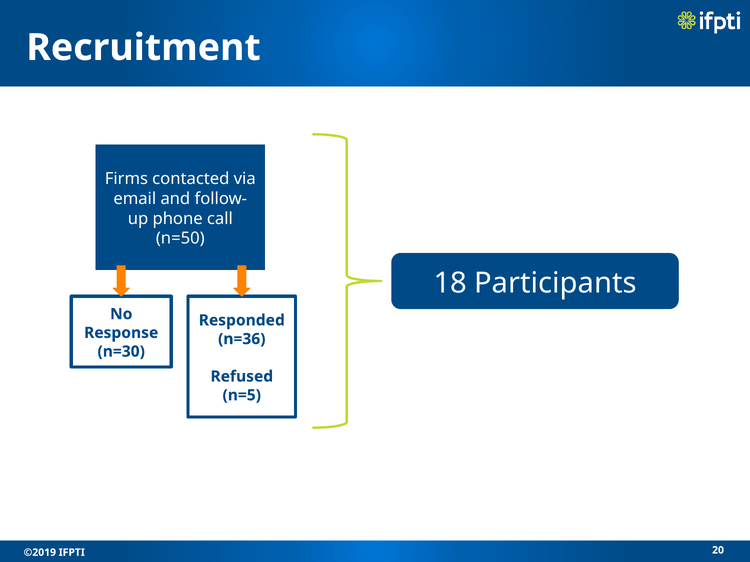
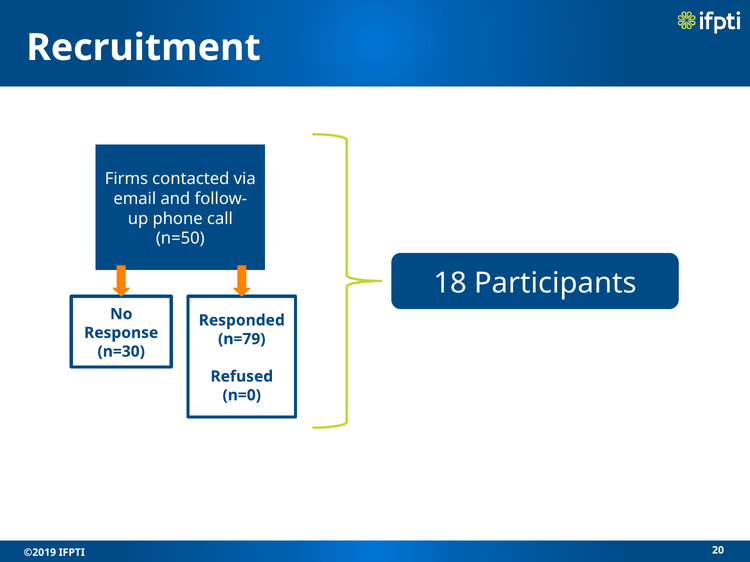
n=36: n=36 -> n=79
n=5: n=5 -> n=0
